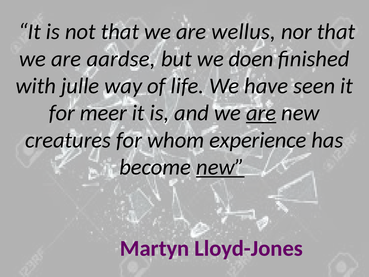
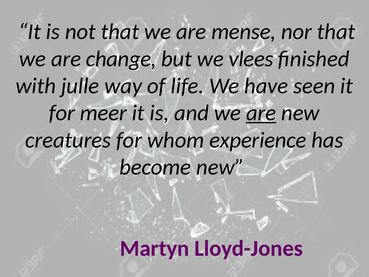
wellus: wellus -> mense
aardse: aardse -> change
doen: doen -> vlees
new at (220, 167) underline: present -> none
